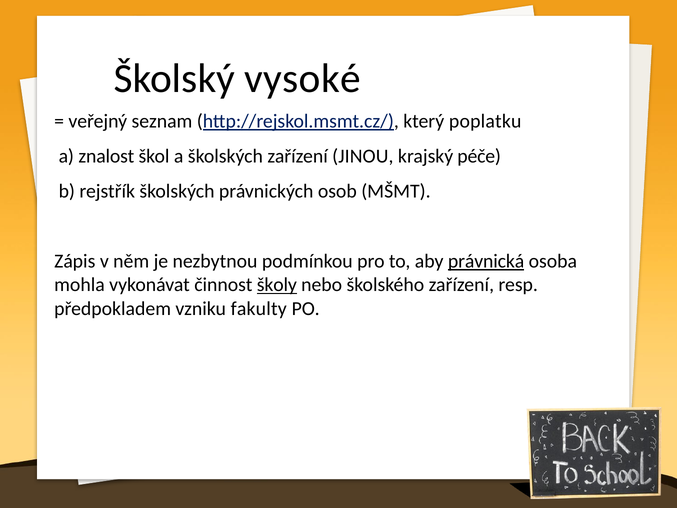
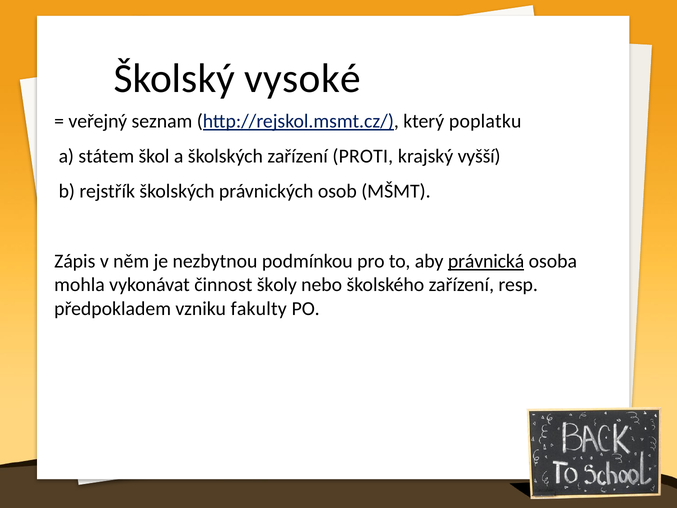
znalost: znalost -> státem
JINOU: JINOU -> PROTI
péče: péče -> vyšší
školy underline: present -> none
